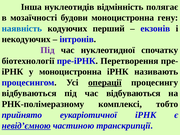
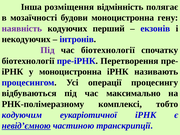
нуклеотидів: нуклеотидів -> розміщення
наявність colour: blue -> purple
час нуклеотидної: нуклеотидної -> біотехнології
операції underline: present -> none
час відбуваються: відбуваються -> максимально
прийнято: прийнято -> кодуючим
